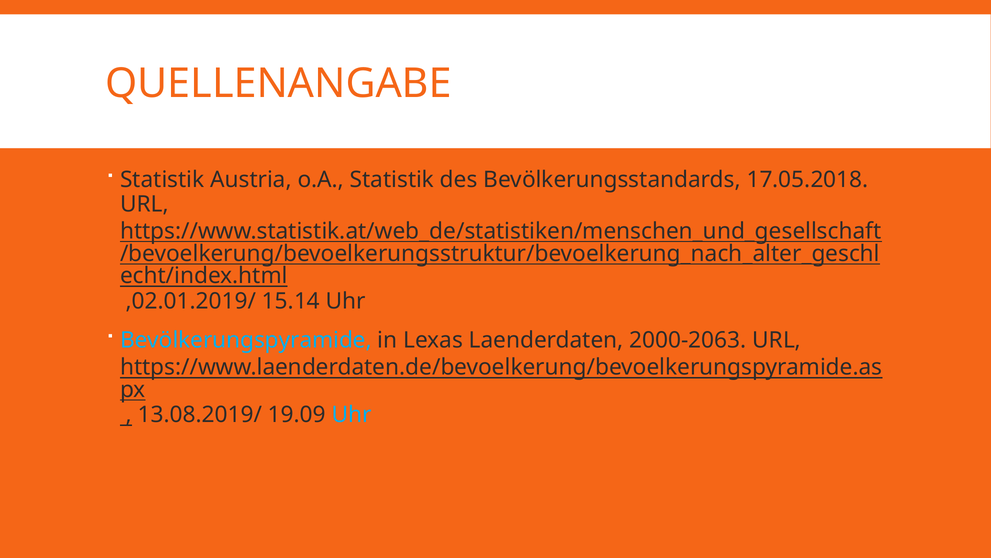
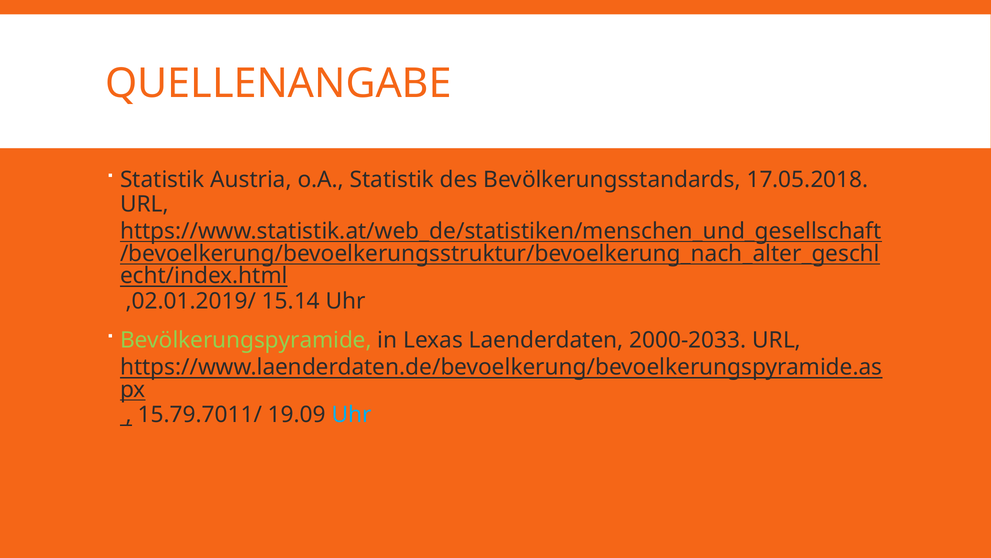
Bevölkerungspyramide colour: light blue -> light green
2000-2063: 2000-2063 -> 2000-2033
13.08.2019/: 13.08.2019/ -> 15.79.7011/
